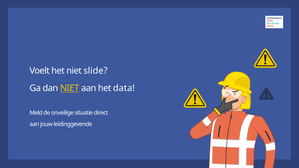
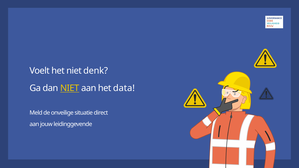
slide: slide -> denk
